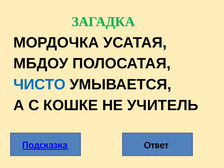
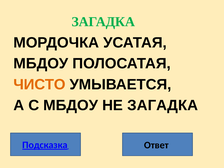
ЧИСТО colour: blue -> orange
С КОШКЕ: КОШКЕ -> МБДОУ
НЕ УЧИТЕЛЬ: УЧИТЕЛЬ -> ЗАГАДКА
